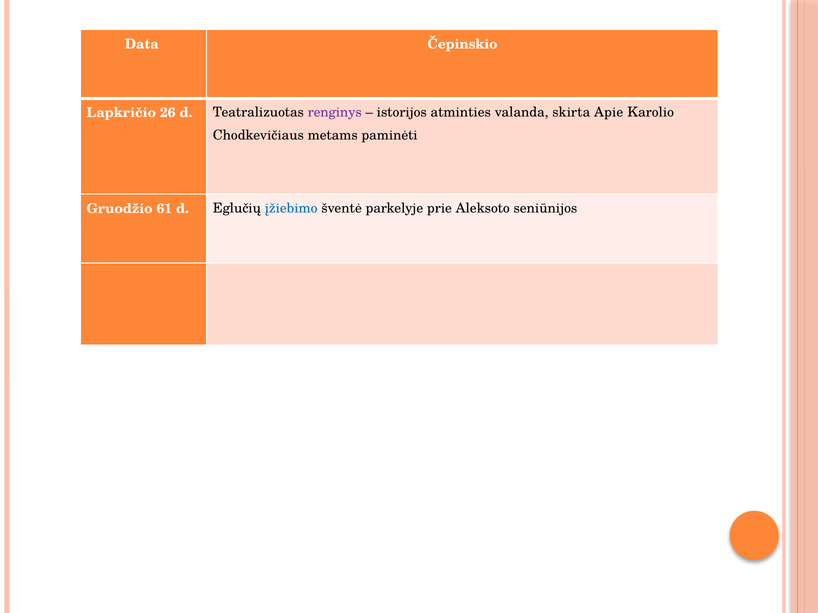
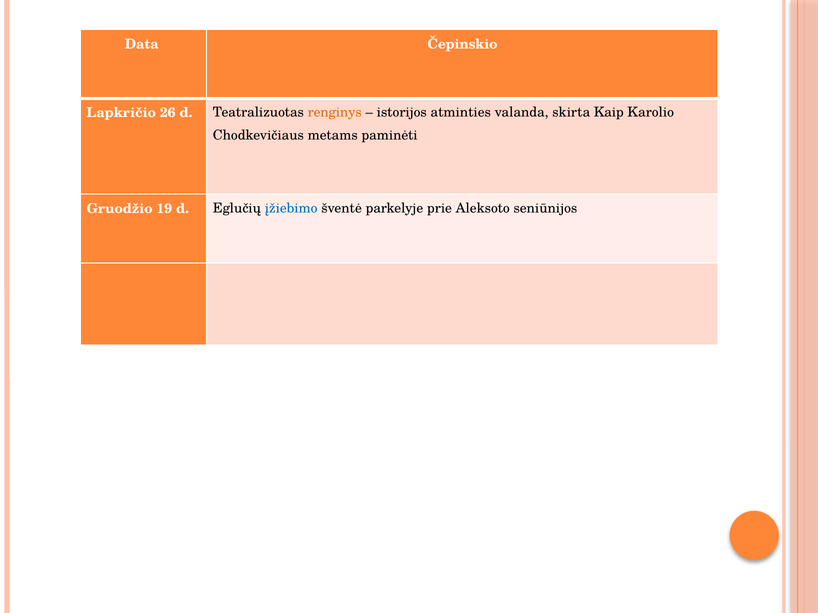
renginys colour: purple -> orange
Apie: Apie -> Kaip
61: 61 -> 19
